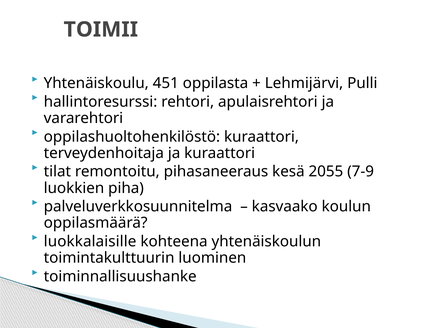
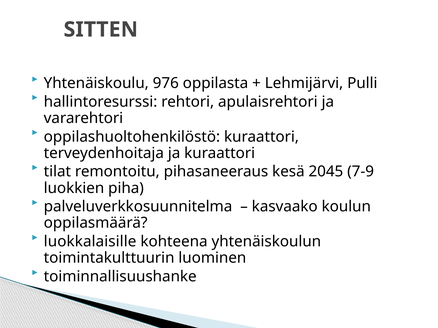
TOIMII: TOIMII -> SITTEN
451: 451 -> 976
2055: 2055 -> 2045
